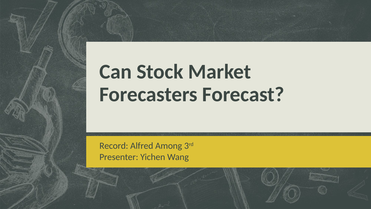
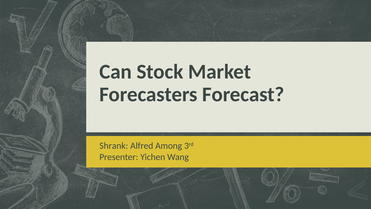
Record: Record -> Shrank
